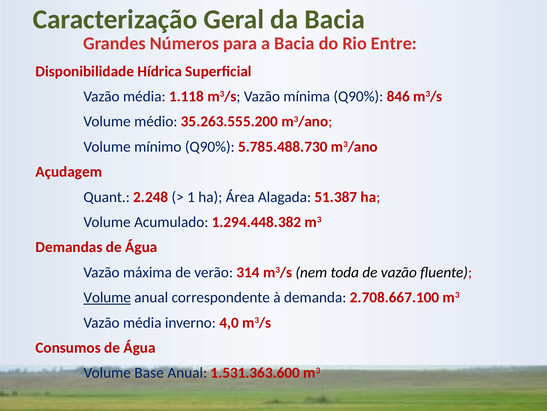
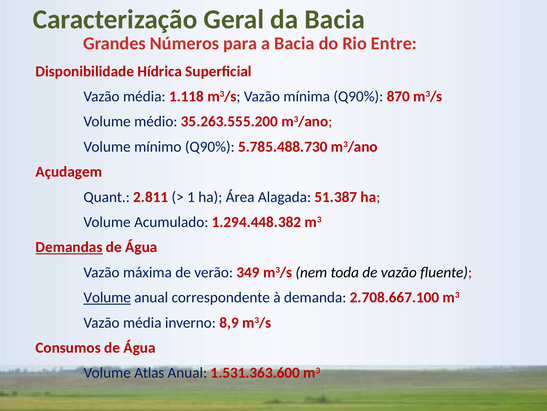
846: 846 -> 870
2.248: 2.248 -> 2.811
Demandas underline: none -> present
314: 314 -> 349
4,0: 4,0 -> 8,9
Base: Base -> Atlas
